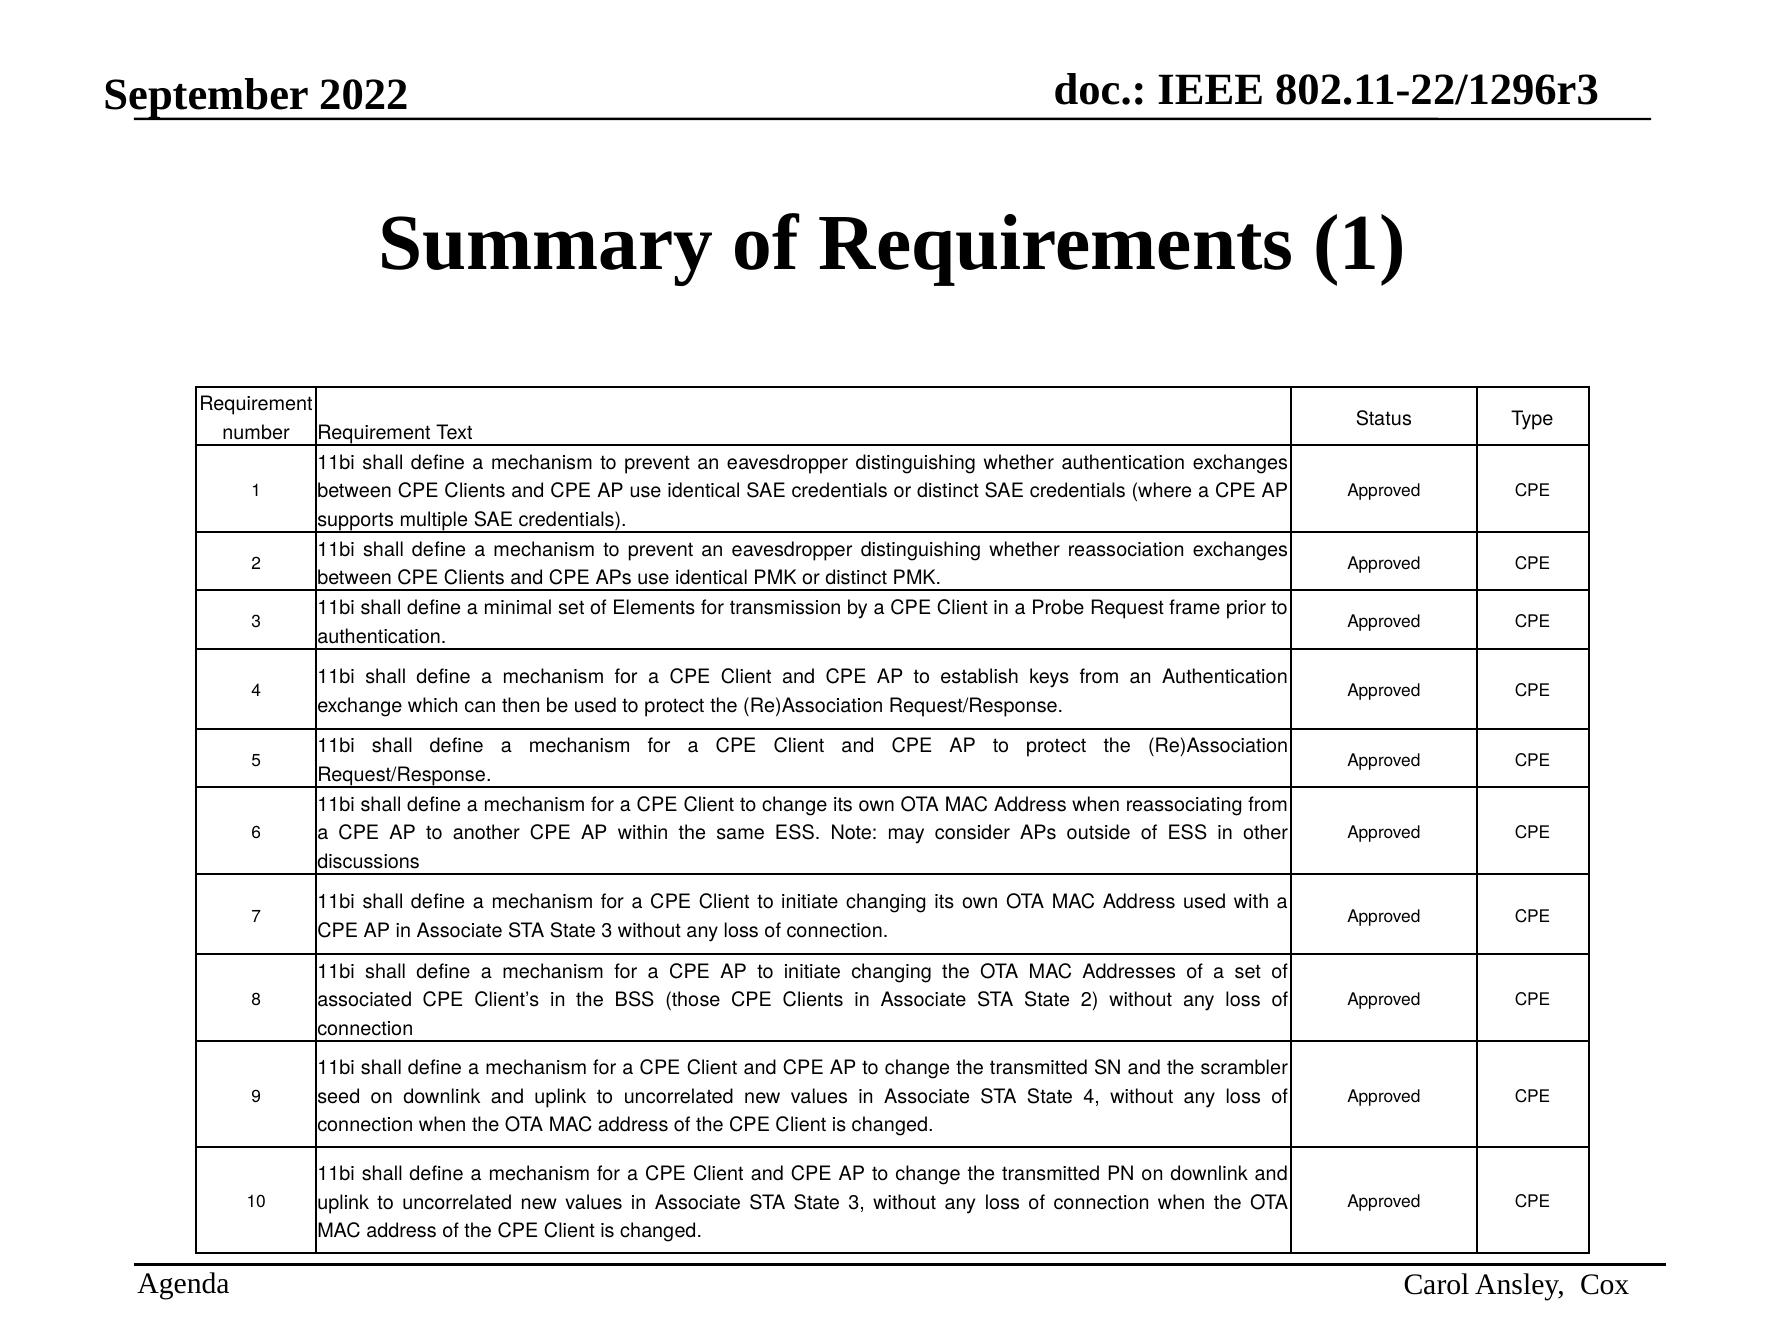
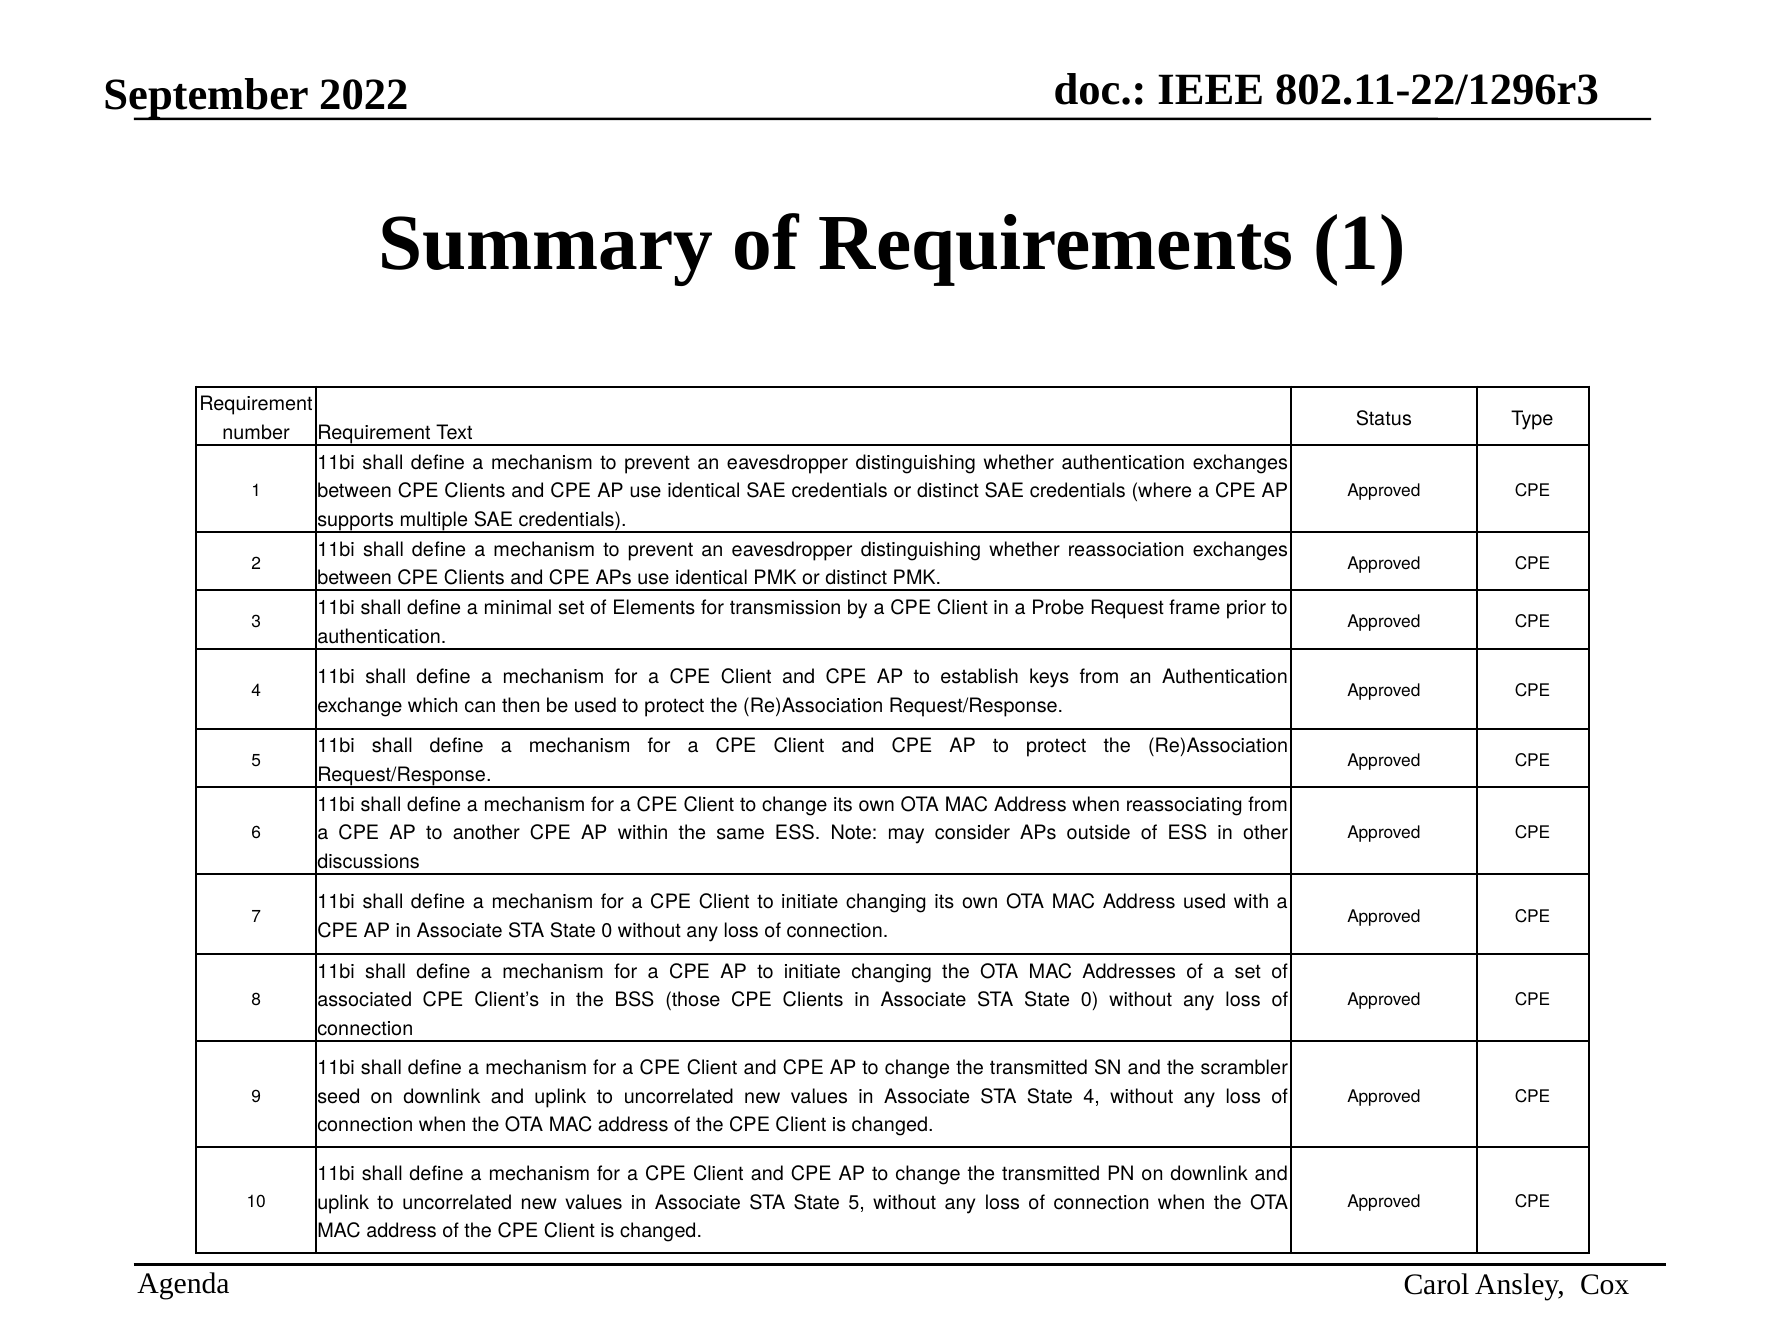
3 at (607, 931): 3 -> 0
2 at (1090, 1000): 2 -> 0
3 at (857, 1202): 3 -> 5
